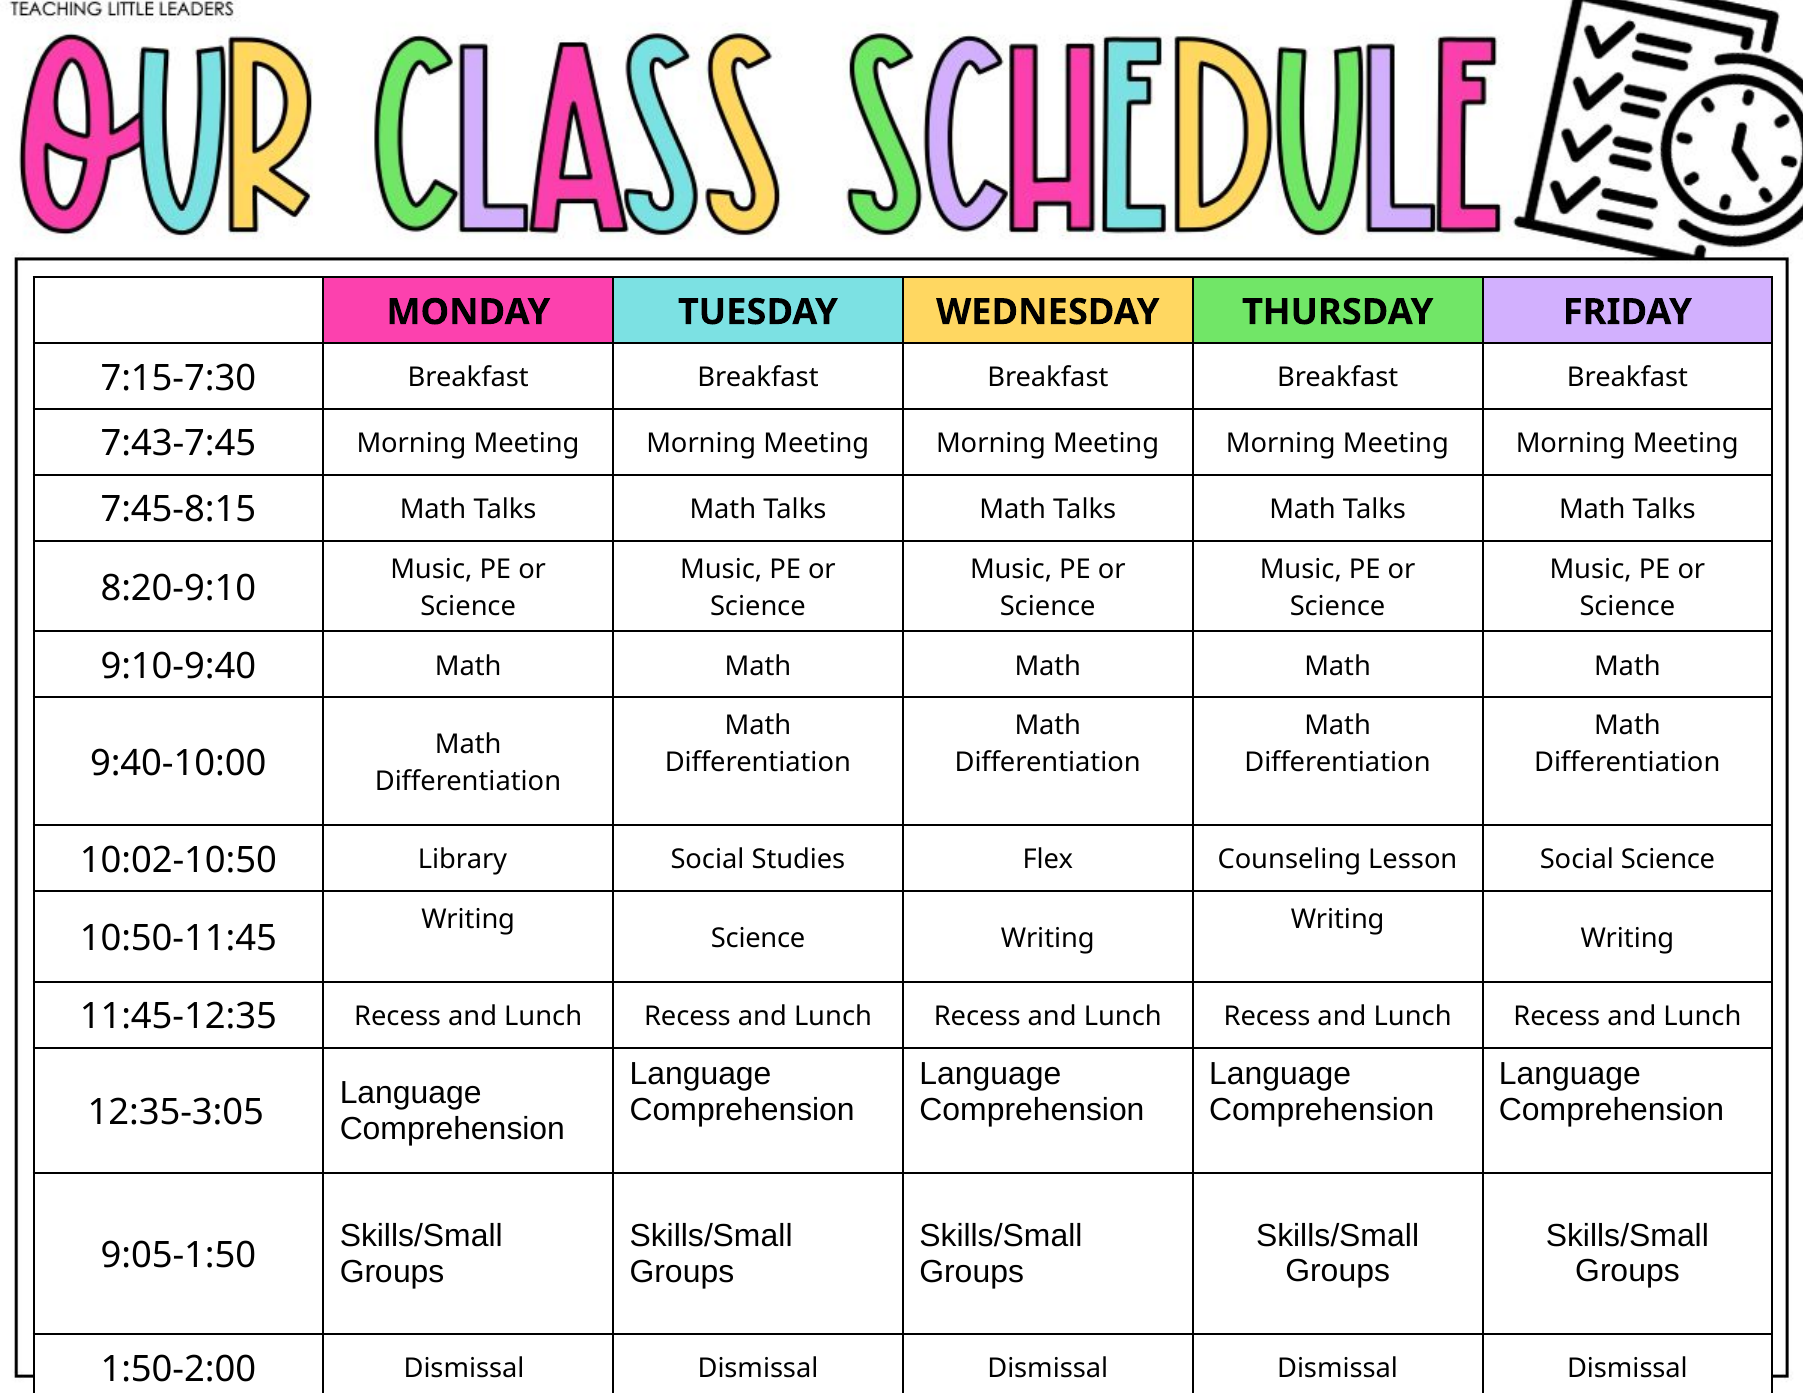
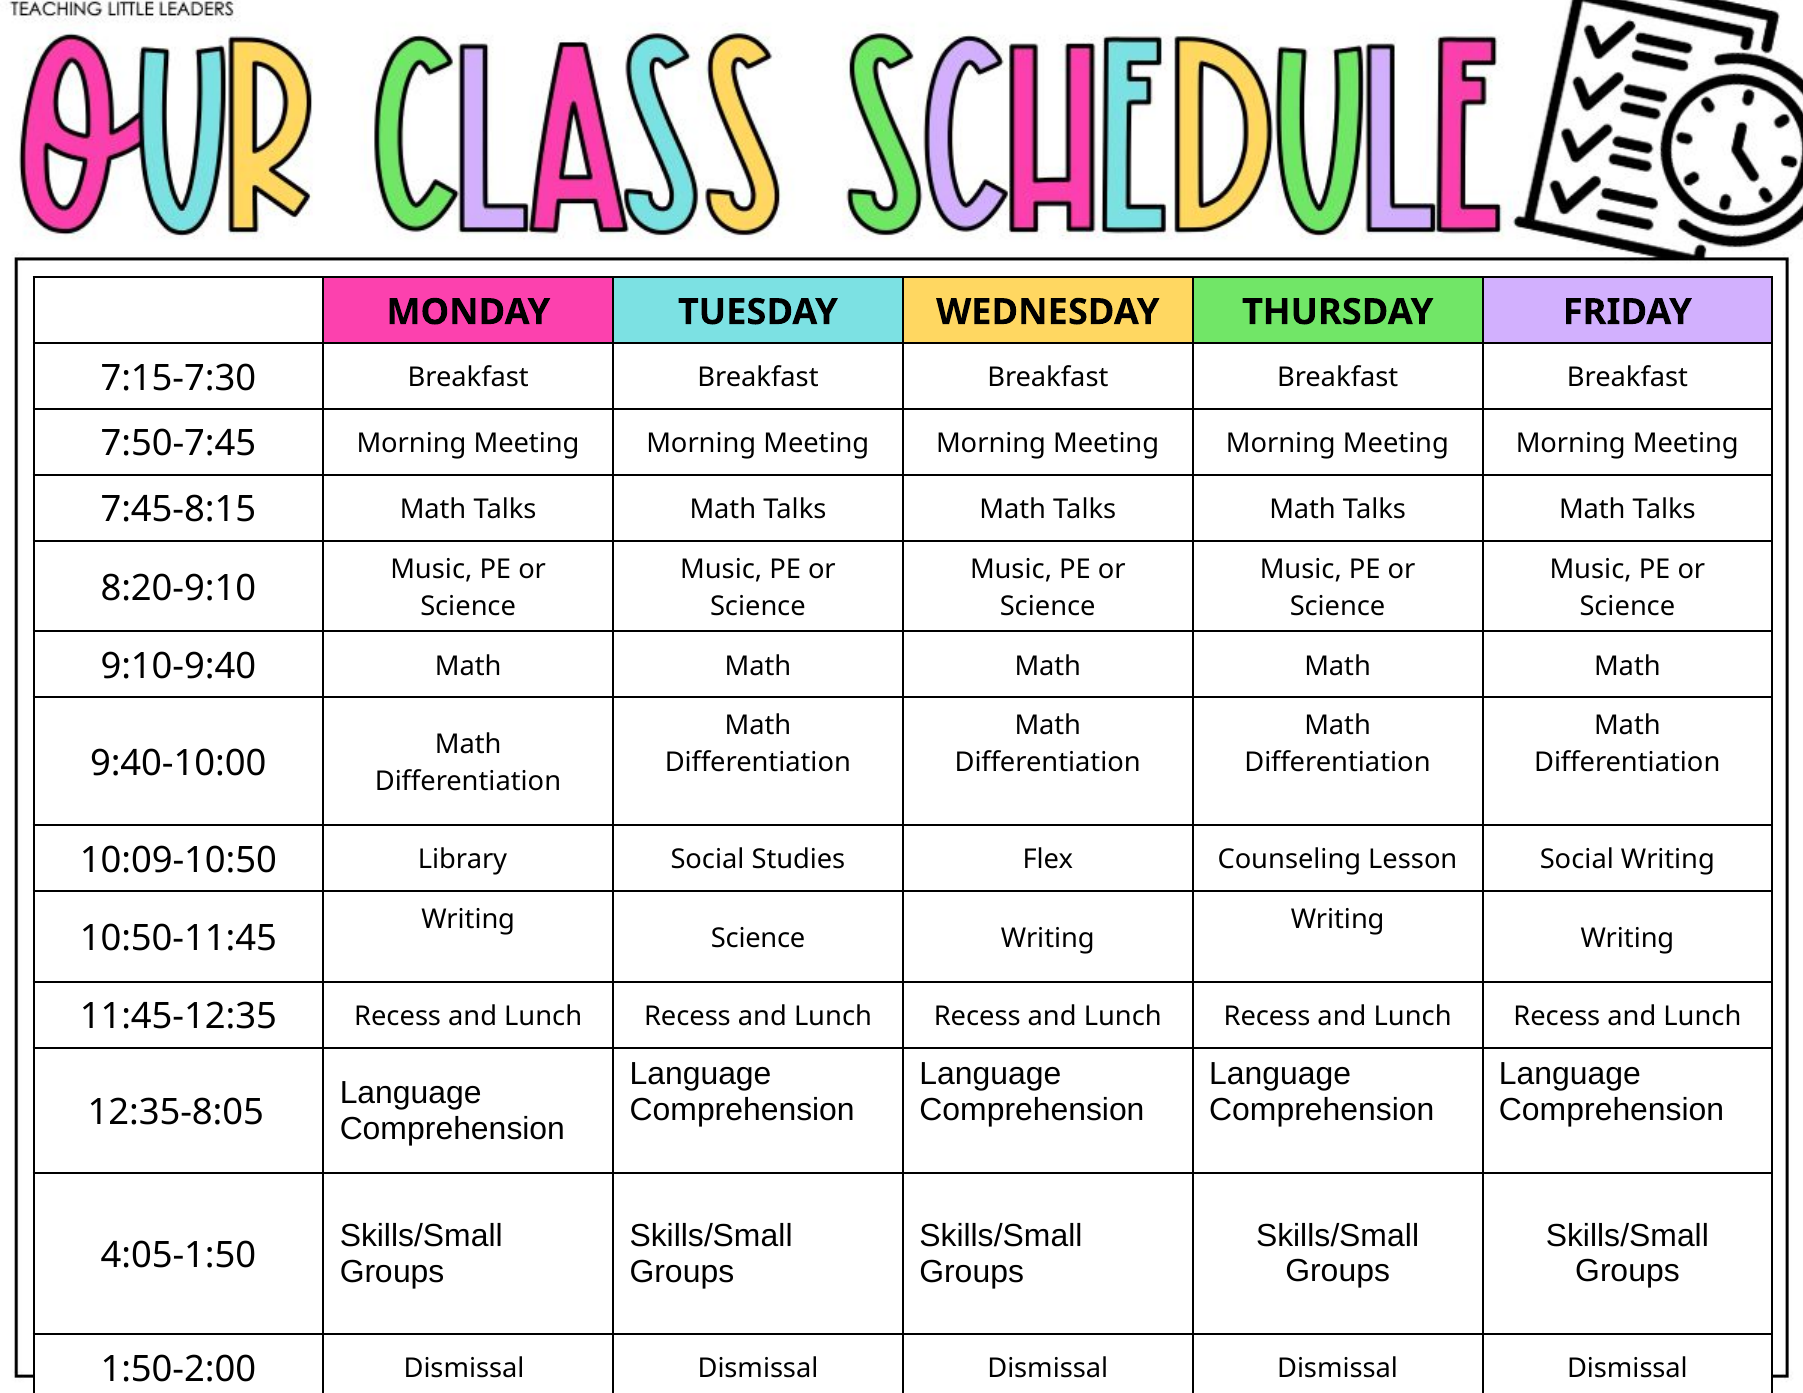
7:43-7:45: 7:43-7:45 -> 7:50-7:45
10:02-10:50: 10:02-10:50 -> 10:09-10:50
Social Science: Science -> Writing
12:35-3:05: 12:35-3:05 -> 12:35-8:05
9:05-1:50: 9:05-1:50 -> 4:05-1:50
